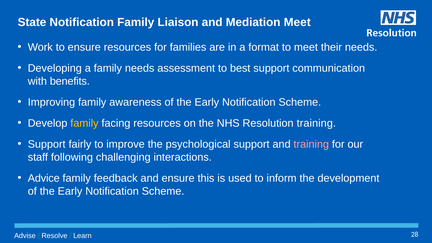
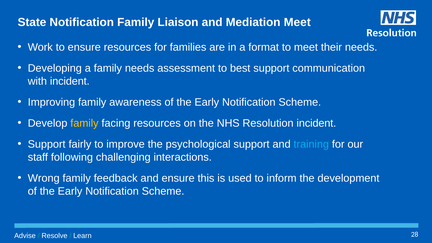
with benefits: benefits -> incident
Resolution training: training -> incident
training at (311, 144) colour: pink -> light blue
Advice: Advice -> Wrong
